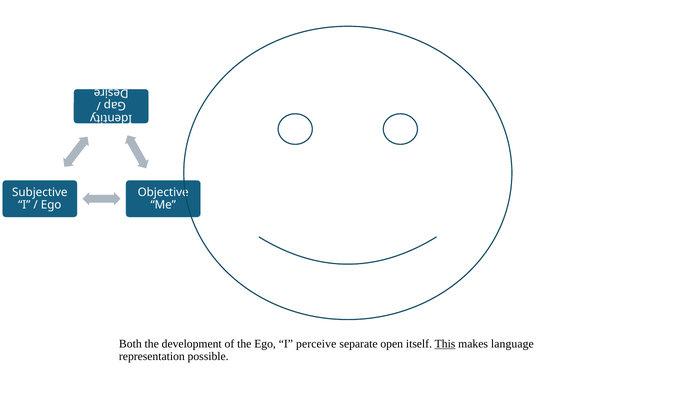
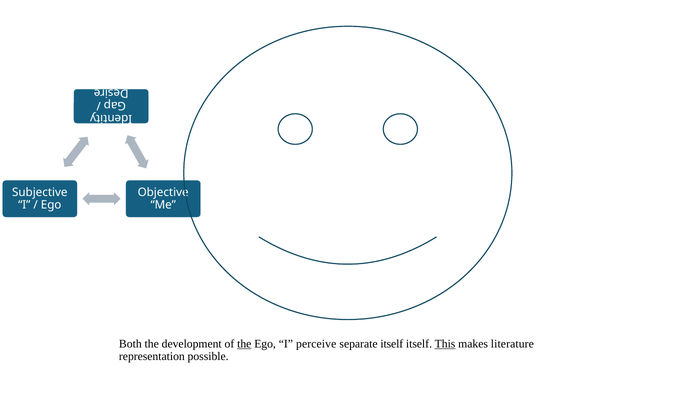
the at (244, 344) underline: none -> present
separate open: open -> itself
language: language -> literature
